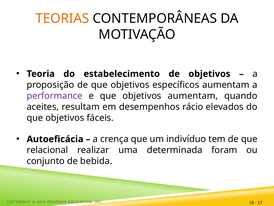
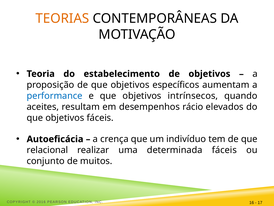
performance colour: purple -> blue
objetivos aumentam: aumentam -> intrínsecos
determinada foram: foram -> fáceis
bebida: bebida -> muitos
